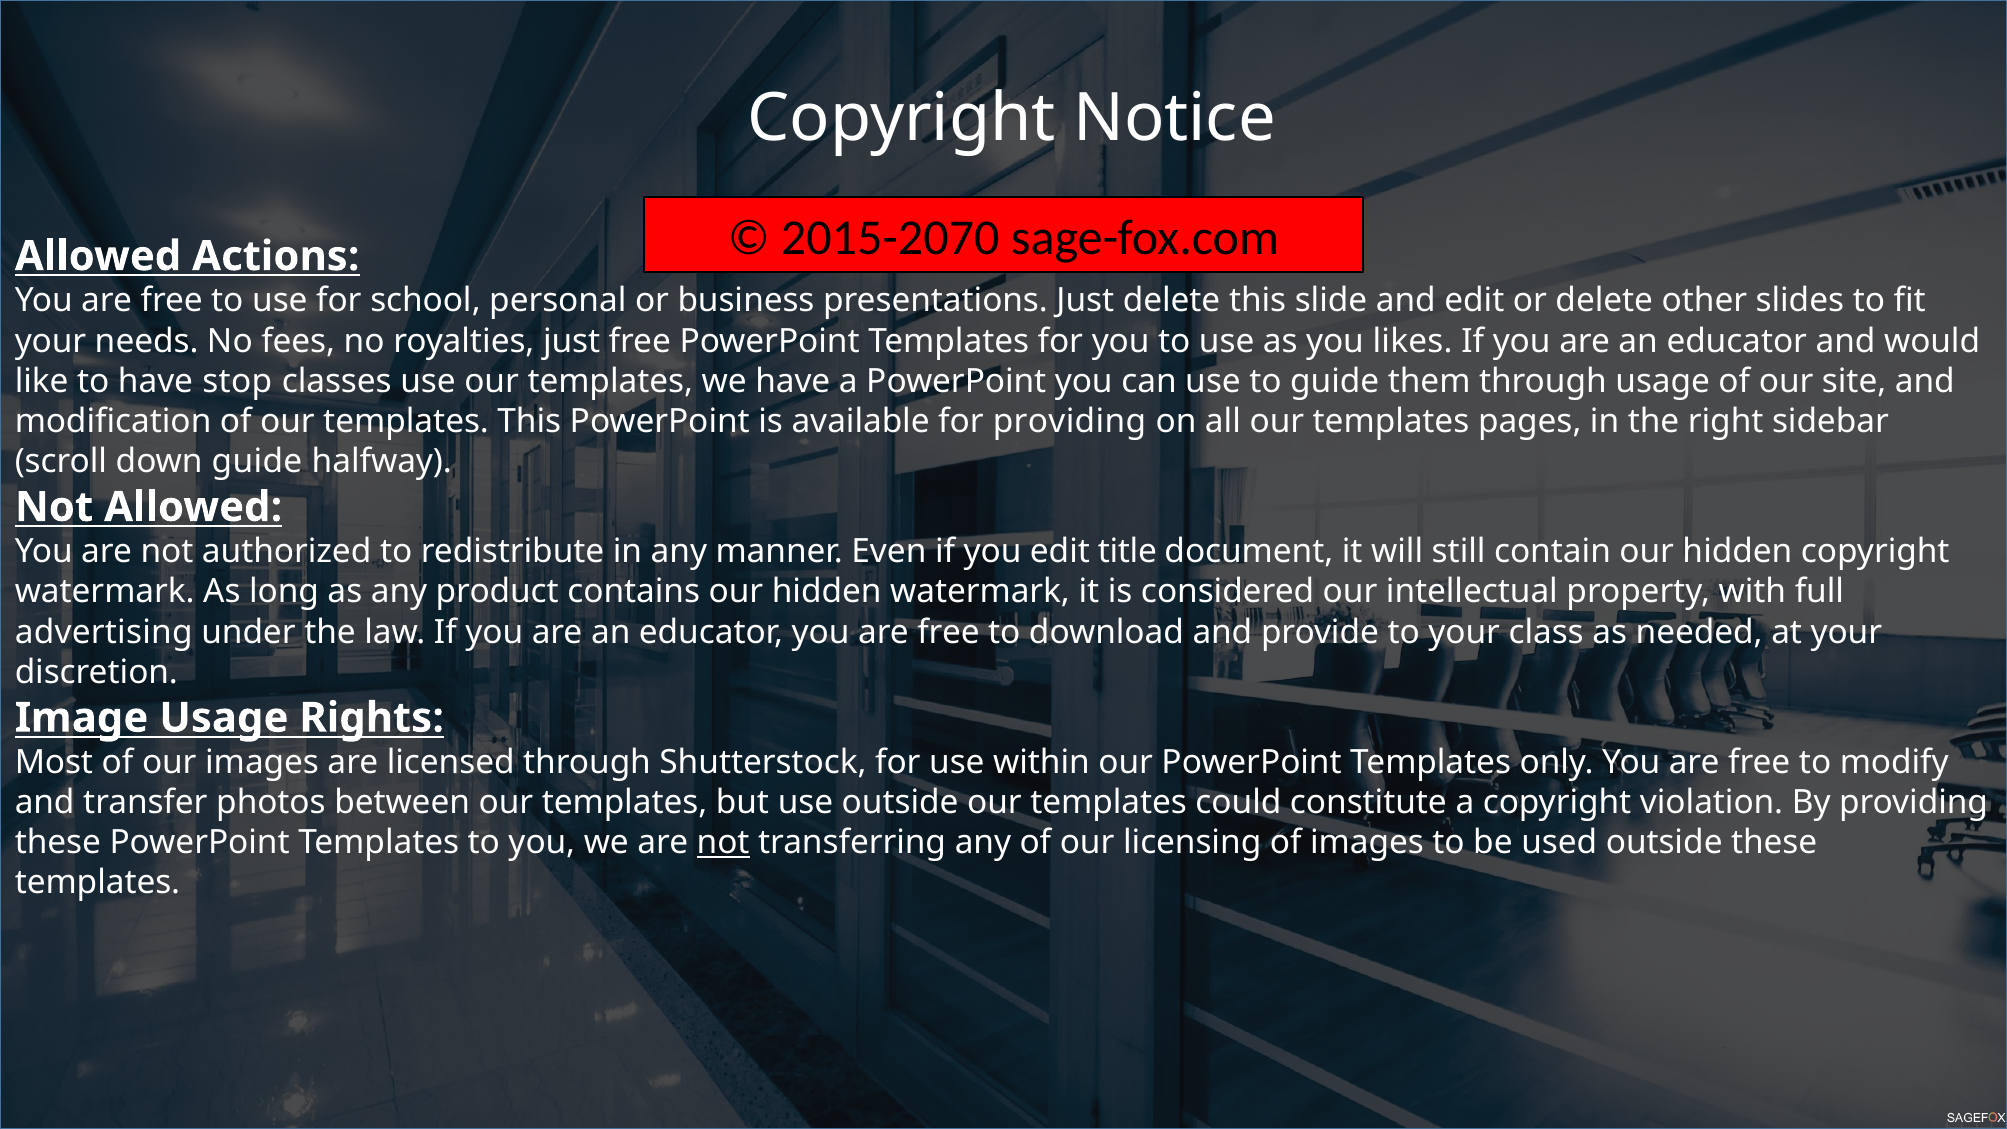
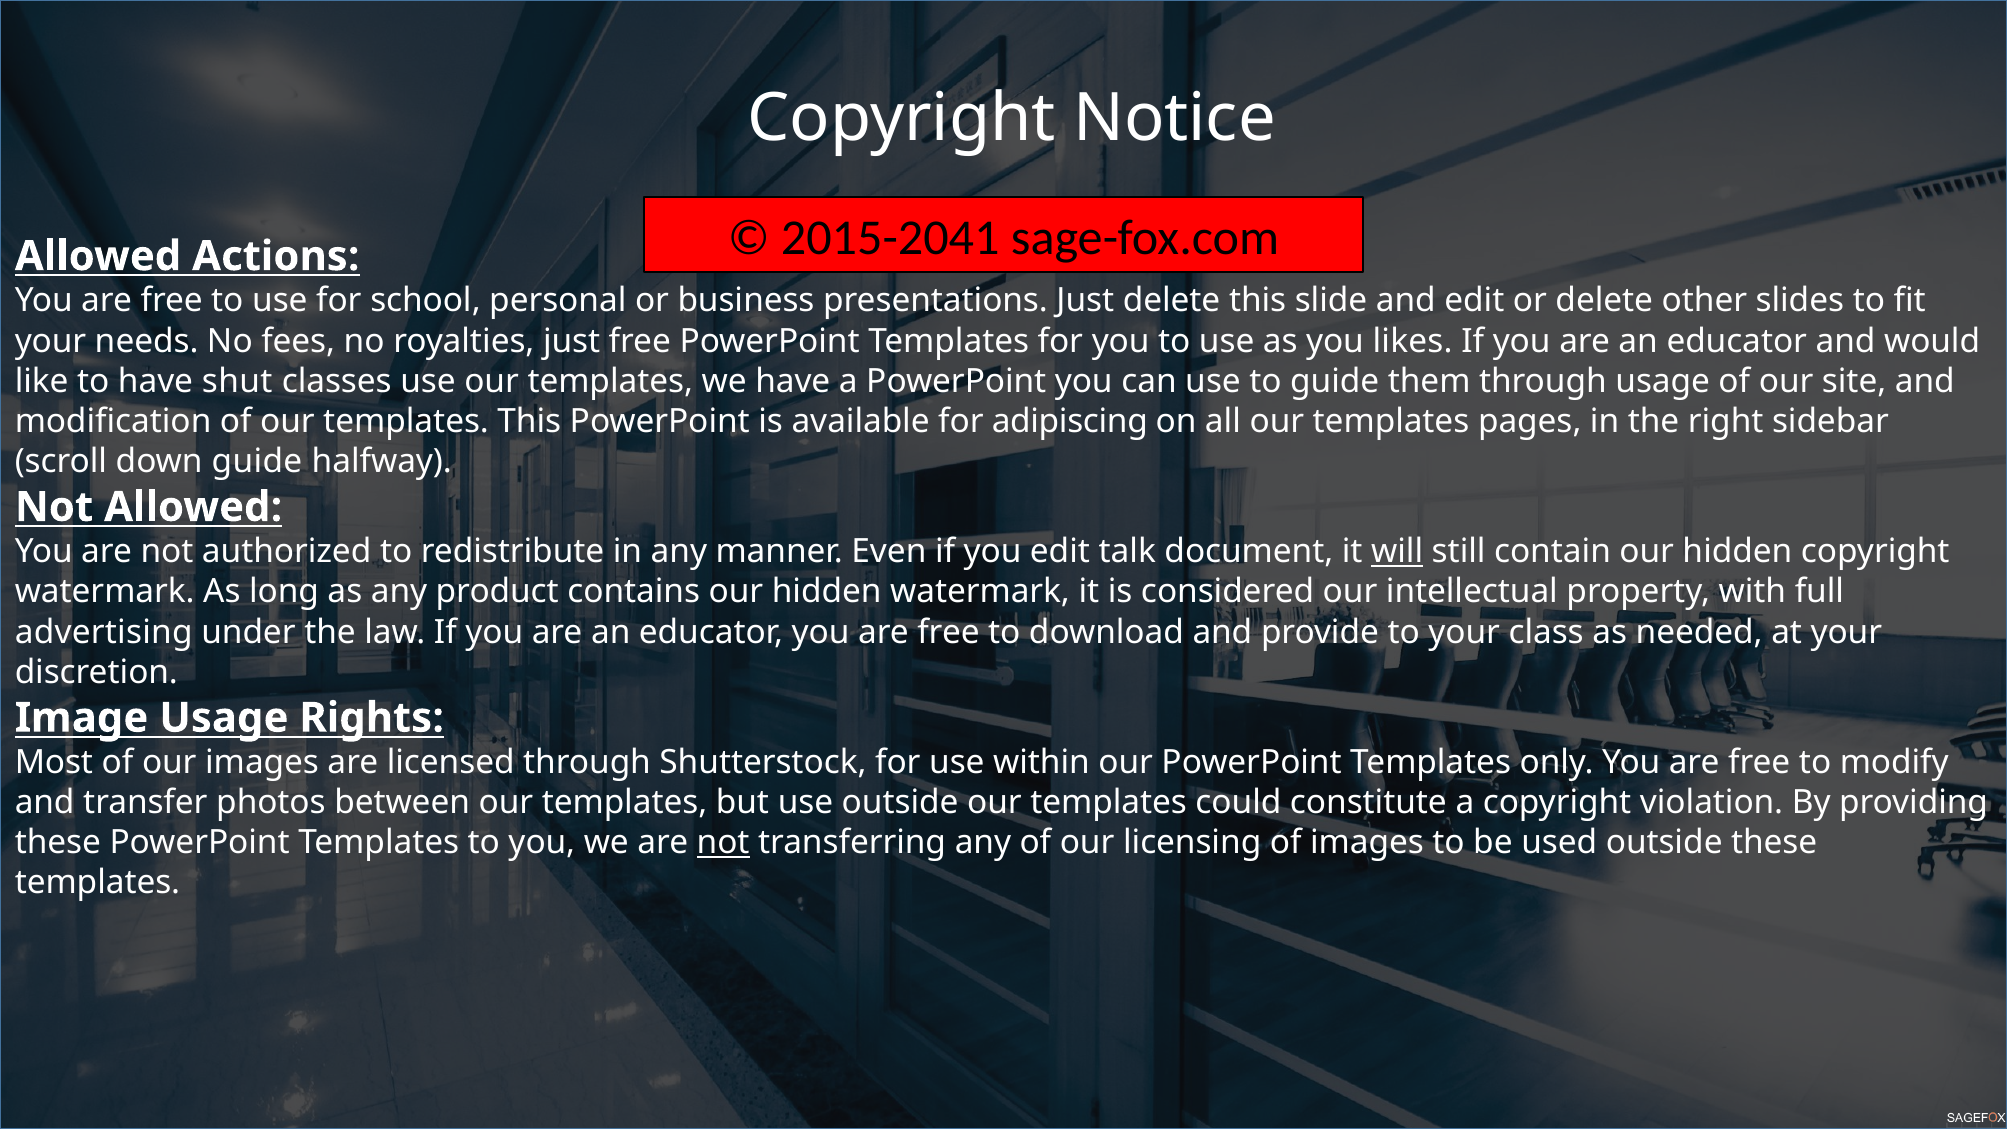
2015-2070: 2015-2070 -> 2015-2041
stop: stop -> shut
for providing: providing -> adipiscing
title: title -> talk
will underline: none -> present
